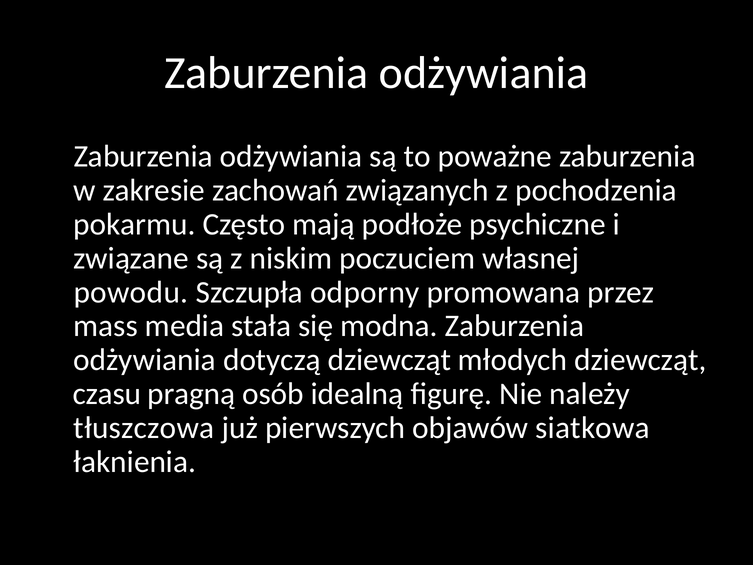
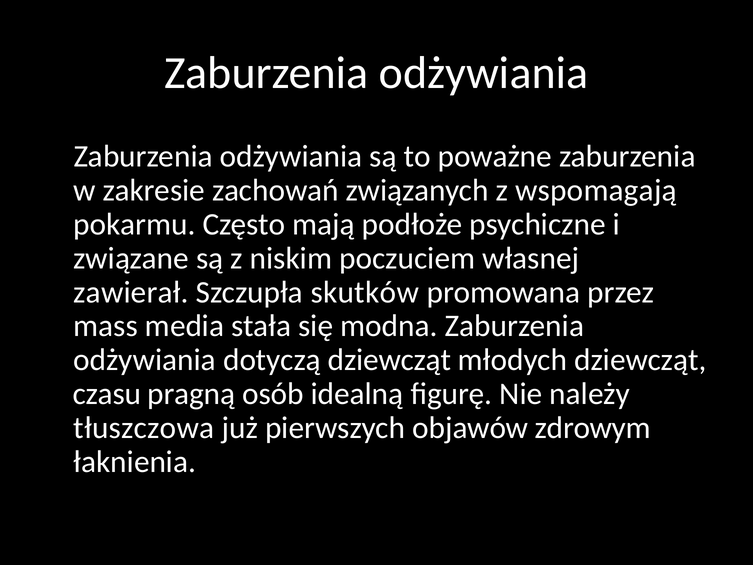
pochodzenia: pochodzenia -> wspomagają
powodu: powodu -> zawierał
odporny: odporny -> skutków
siatkowa: siatkowa -> zdrowym
